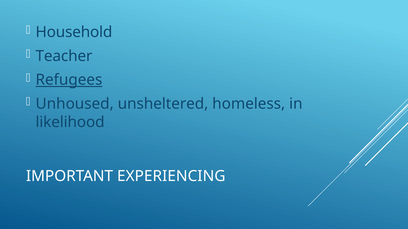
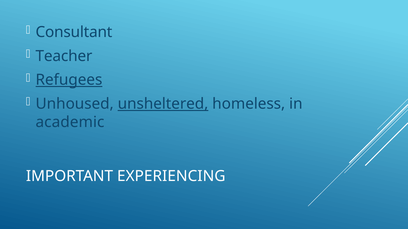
Household: Household -> Consultant
unsheltered underline: none -> present
likelihood: likelihood -> academic
